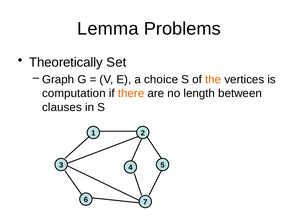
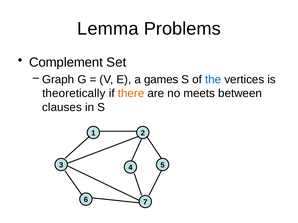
Theoretically: Theoretically -> Complement
choice: choice -> games
the colour: orange -> blue
computation: computation -> theoretically
length: length -> meets
